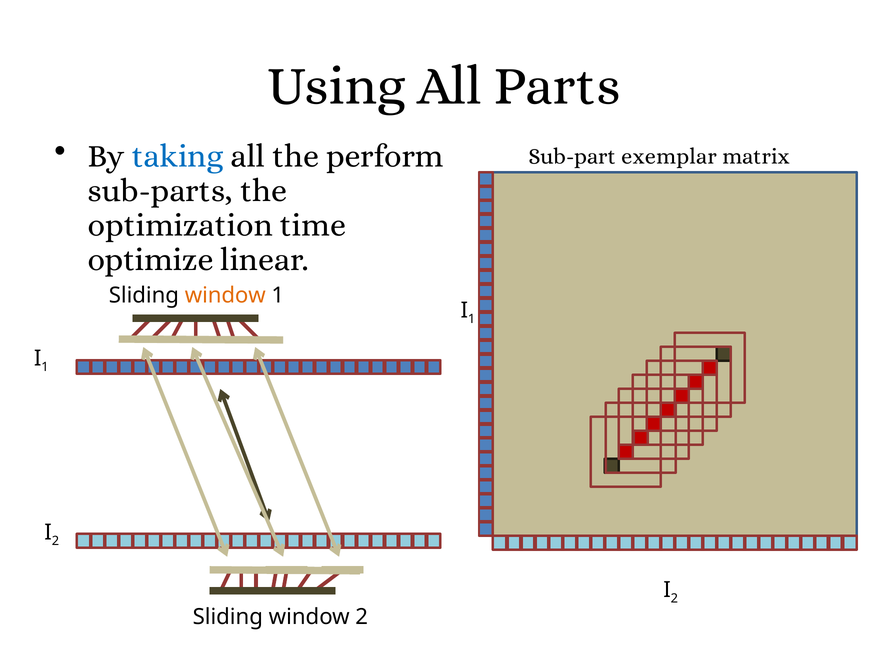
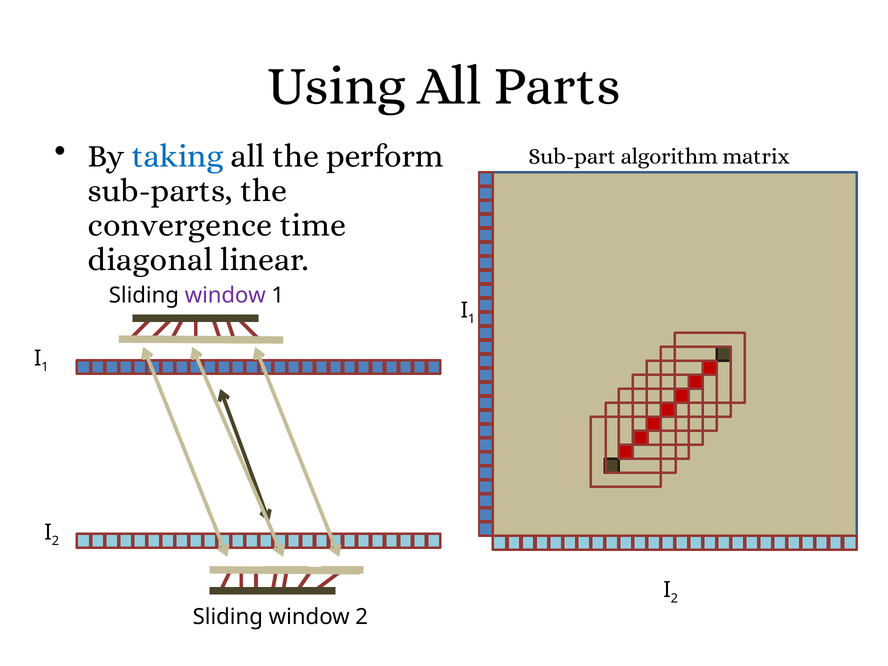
exemplar: exemplar -> algorithm
optimization: optimization -> convergence
optimize: optimize -> diagonal
window at (225, 295) colour: orange -> purple
